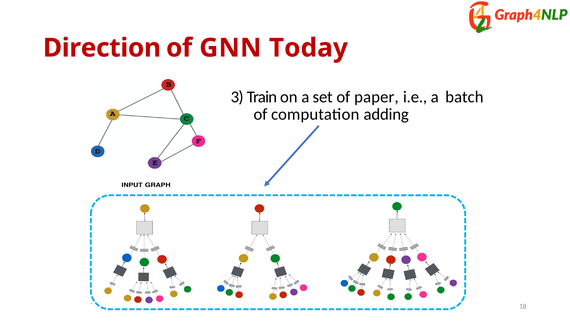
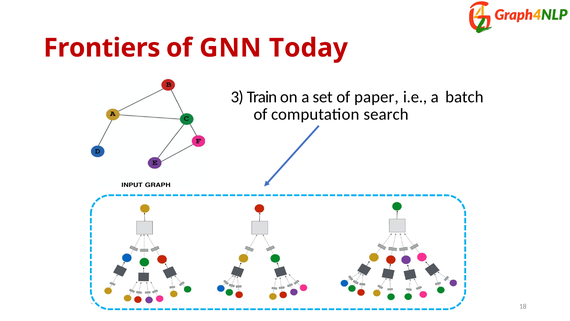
Direction: Direction -> Frontiers
adding: adding -> search
